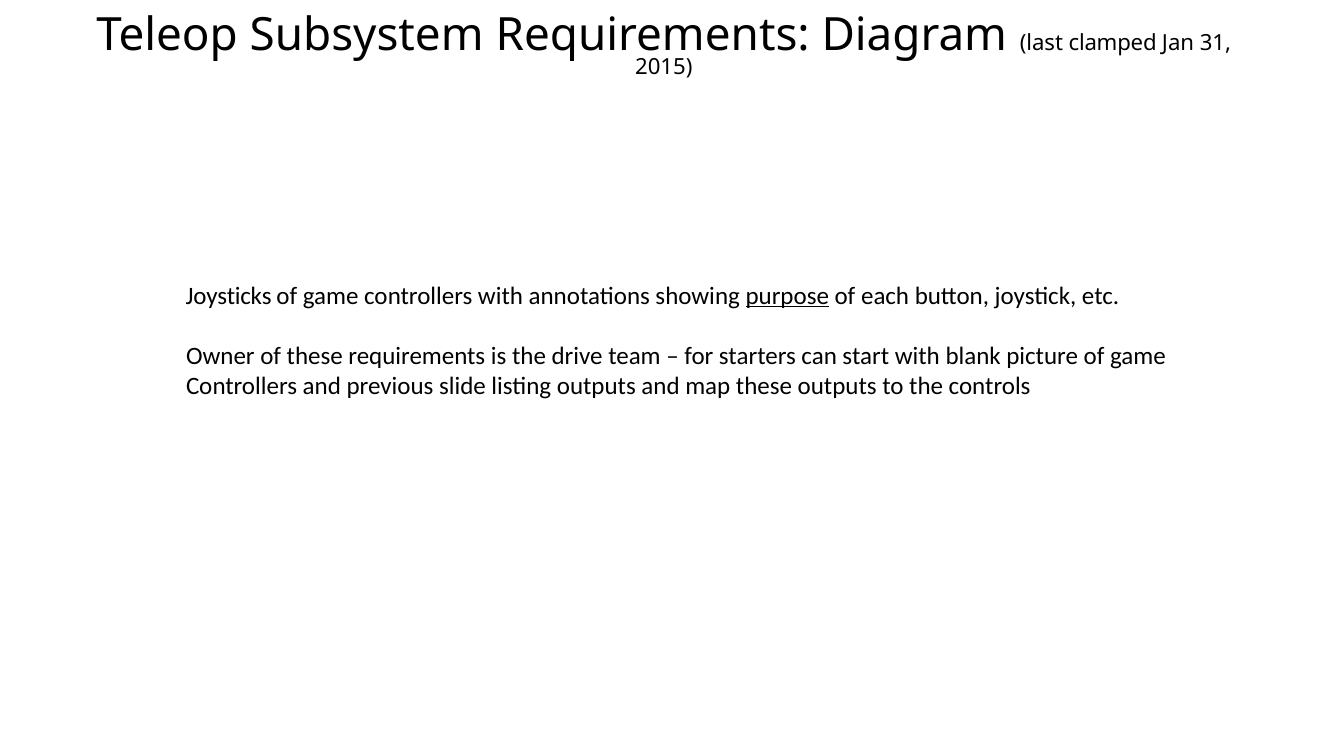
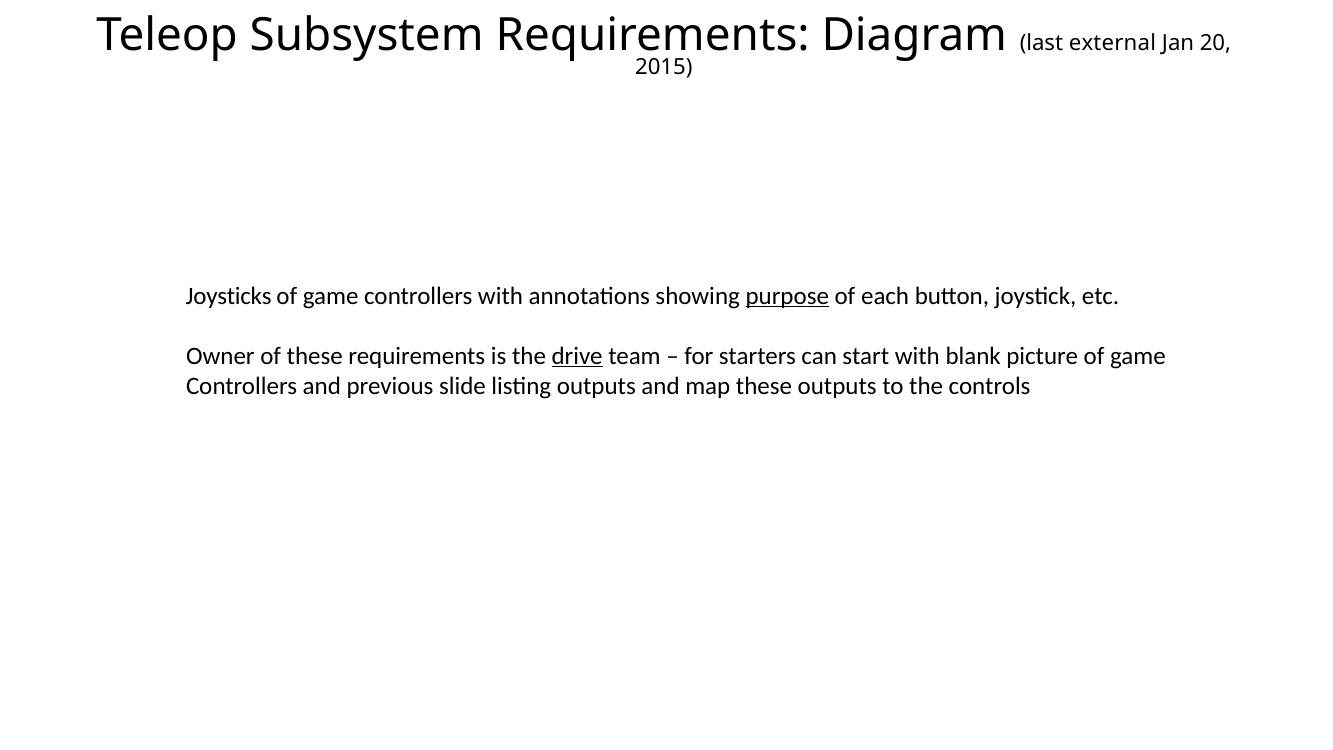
clamped: clamped -> external
31: 31 -> 20
drive underline: none -> present
